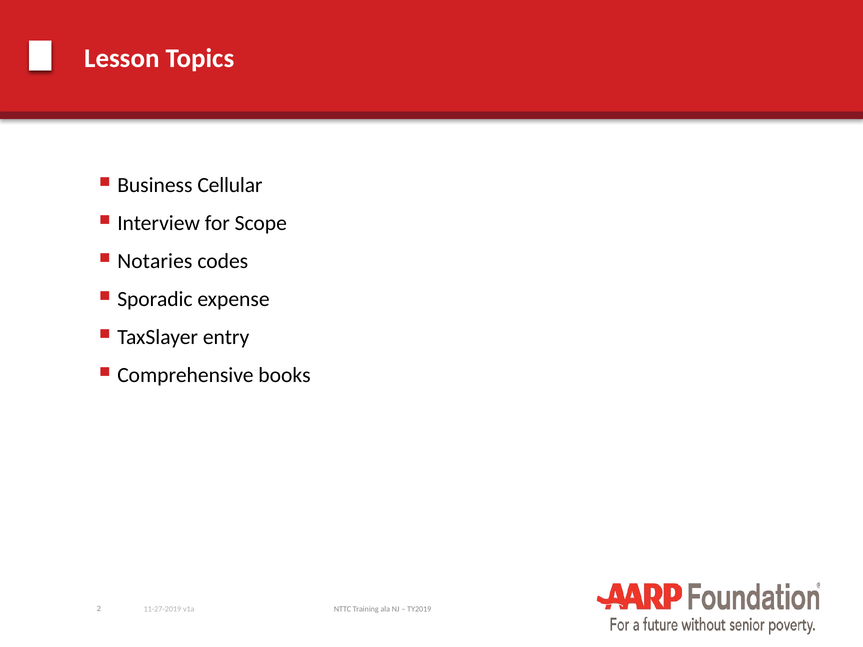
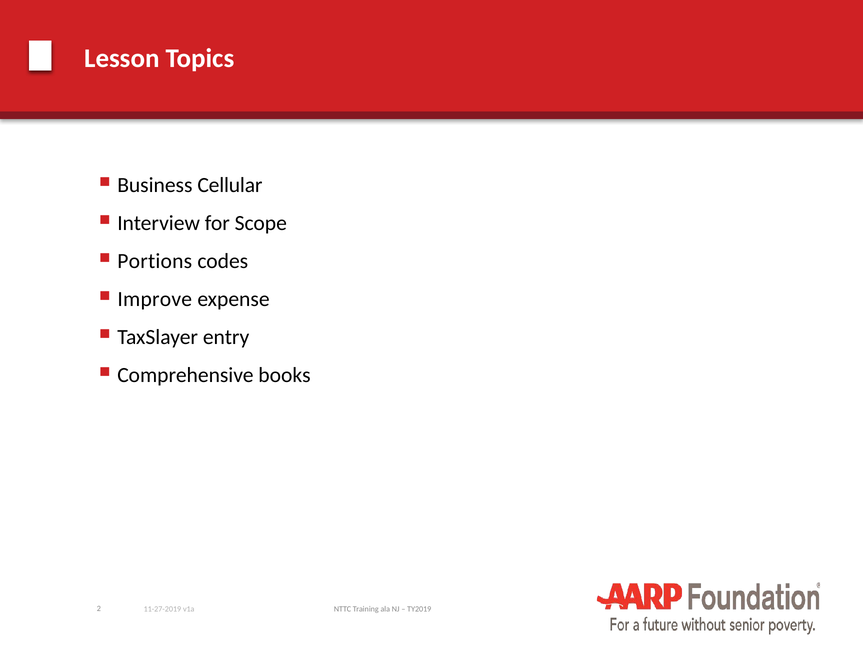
Notaries: Notaries -> Portions
Sporadic: Sporadic -> Improve
